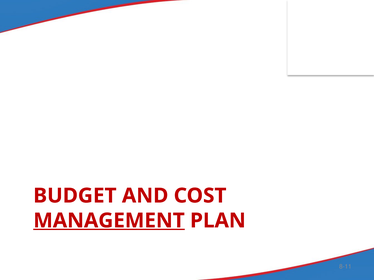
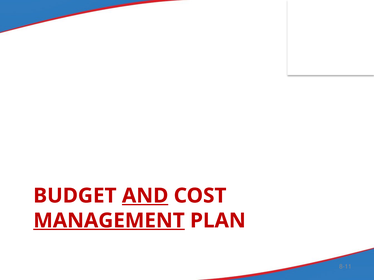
AND underline: none -> present
